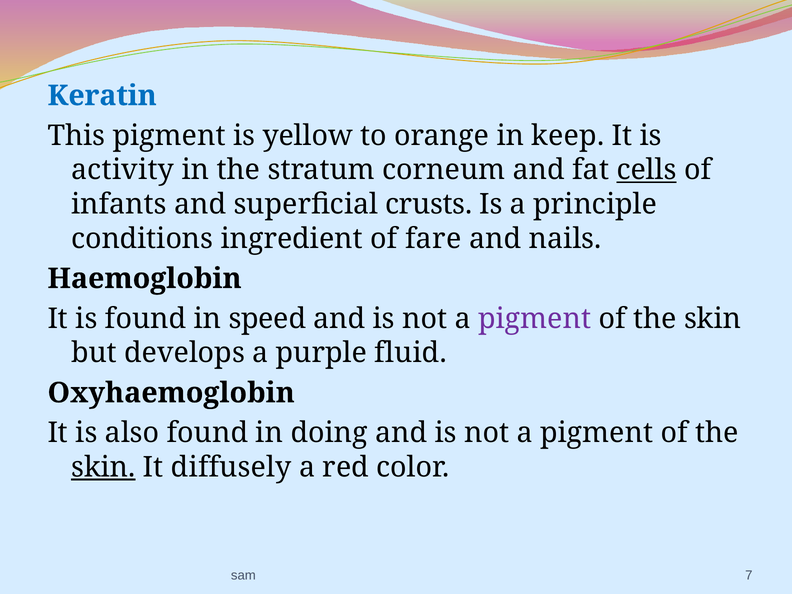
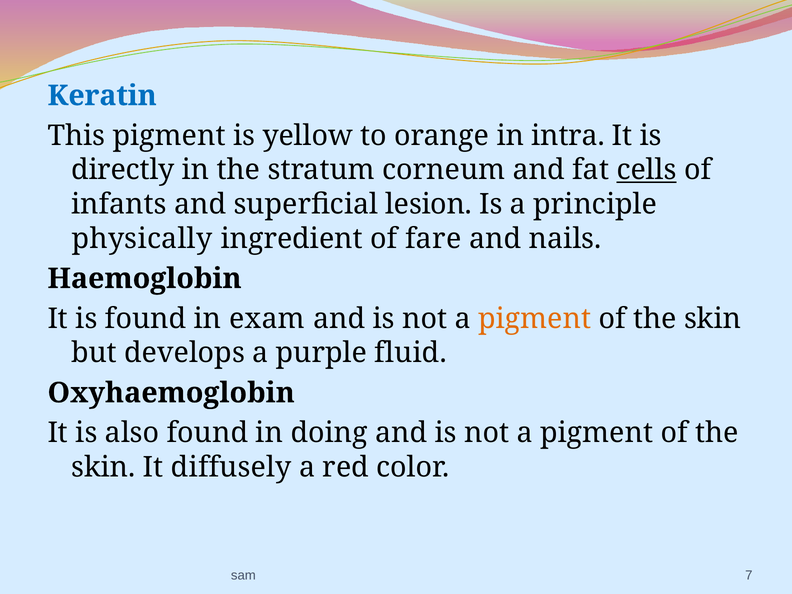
keep: keep -> intra
activity: activity -> directly
crusts: crusts -> lesion
conditions: conditions -> physically
speed: speed -> exam
pigment at (535, 319) colour: purple -> orange
skin at (103, 467) underline: present -> none
